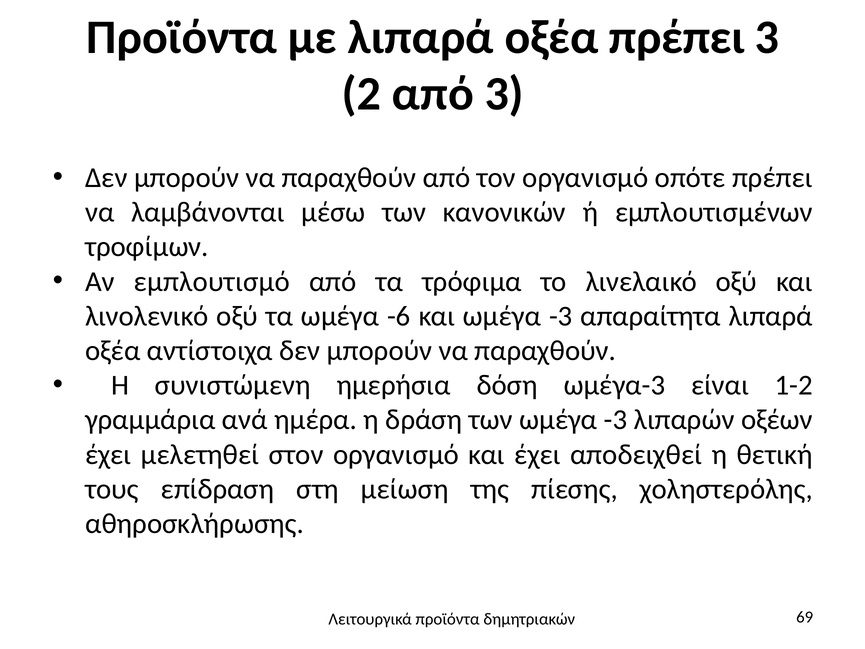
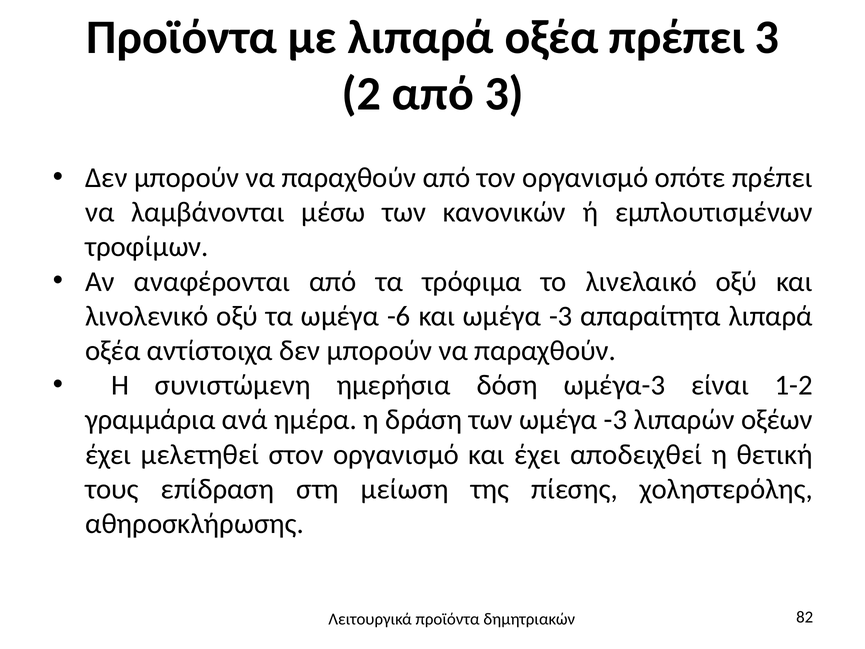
εμπλουτισμό: εμπλουτισμό -> αναφέρονται
69: 69 -> 82
